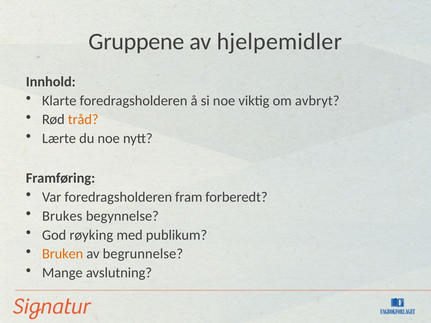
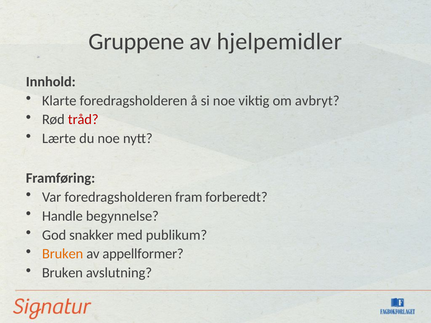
tråd colour: orange -> red
Brukes: Brukes -> Handle
røyking: røyking -> snakker
begrunnelse: begrunnelse -> appellformer
Mange at (62, 273): Mange -> Bruken
